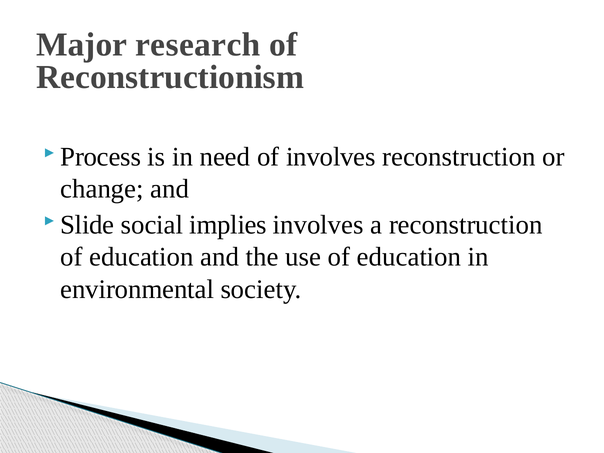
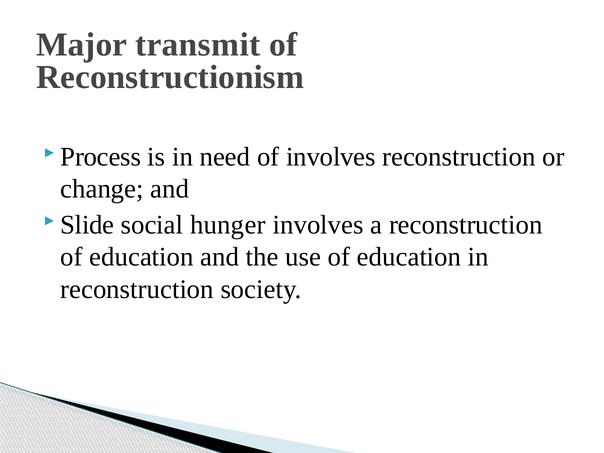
research: research -> transmit
implies: implies -> hunger
environmental at (137, 289): environmental -> reconstruction
